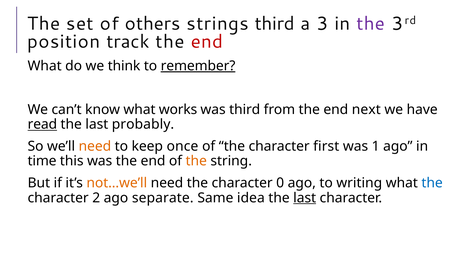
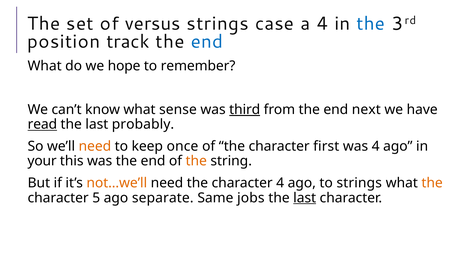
others: others -> versus
strings third: third -> case
a 3: 3 -> 4
the at (371, 24) colour: purple -> blue
end at (207, 42) colour: red -> blue
think: think -> hope
remember underline: present -> none
works: works -> sense
third at (245, 110) underline: none -> present
was 1: 1 -> 4
time: time -> your
character 0: 0 -> 4
to writing: writing -> strings
the at (432, 183) colour: blue -> orange
2: 2 -> 5
idea: idea -> jobs
